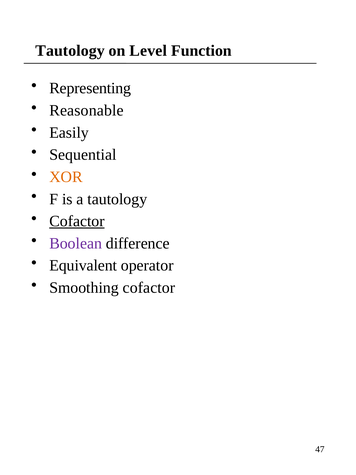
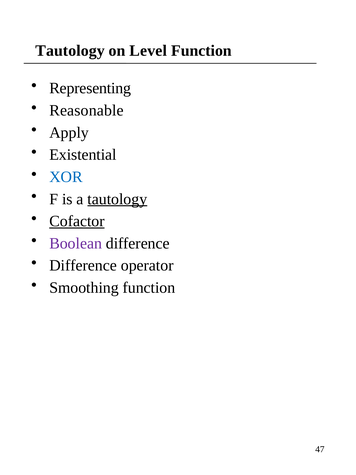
Easily: Easily -> Apply
Sequential: Sequential -> Existential
XOR colour: orange -> blue
tautology at (117, 199) underline: none -> present
Equivalent at (83, 265): Equivalent -> Difference
Smoothing cofactor: cofactor -> function
